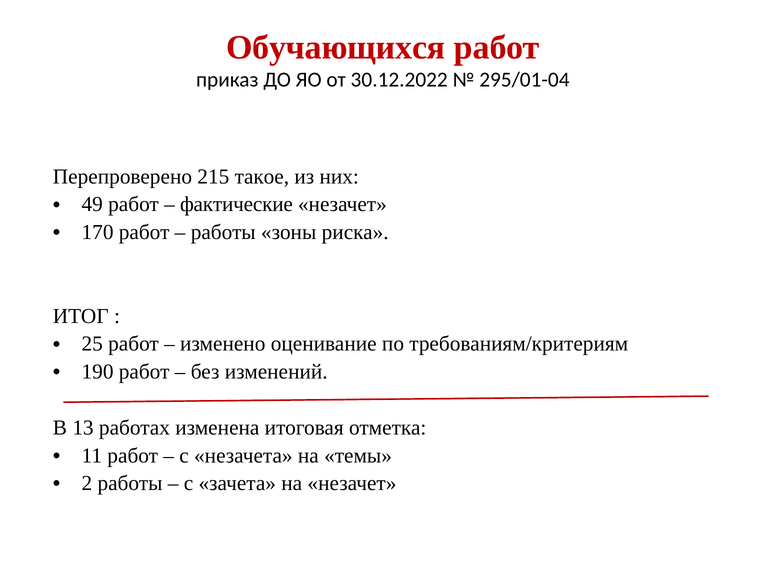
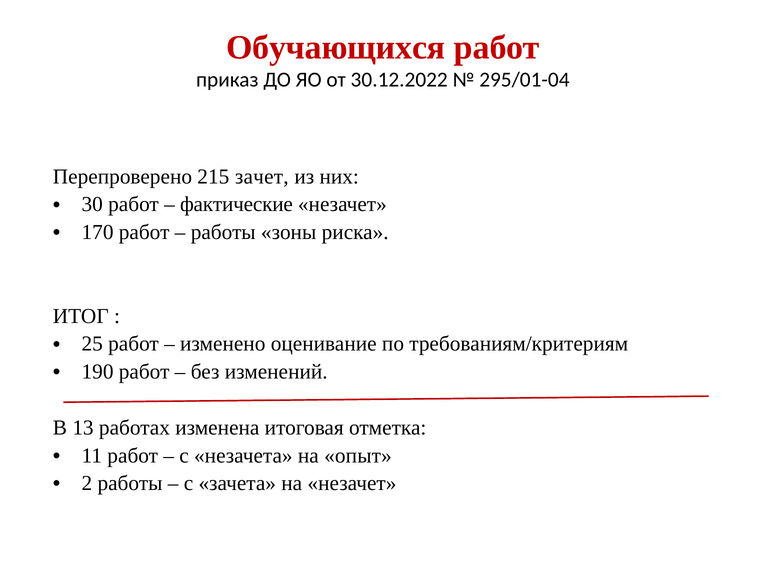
такое: такое -> зачет
49: 49 -> 30
темы: темы -> опыт
